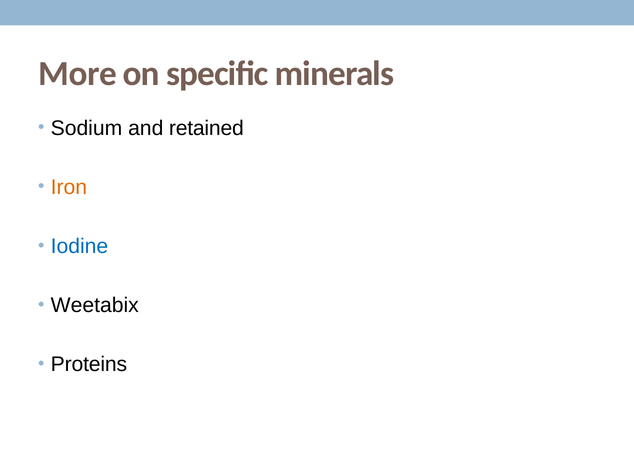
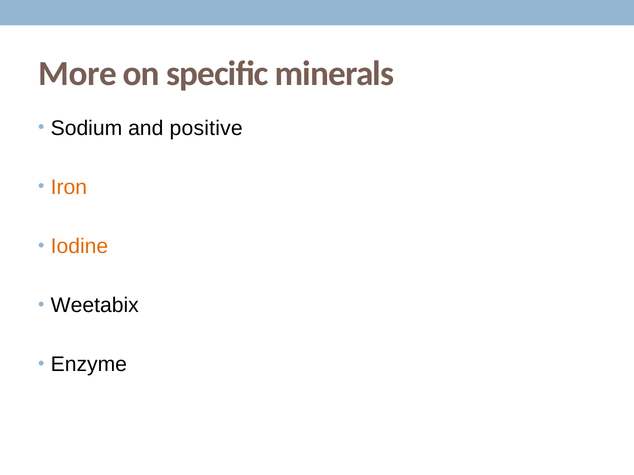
retained: retained -> positive
Iodine colour: blue -> orange
Proteins: Proteins -> Enzyme
